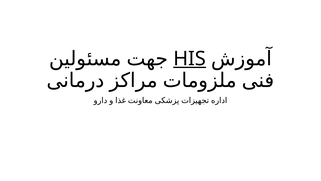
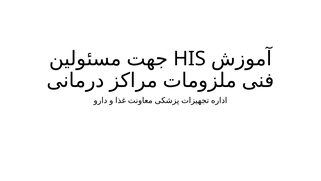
HIS underline: present -> none
